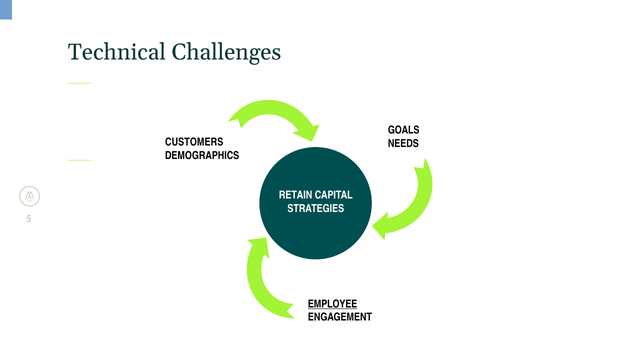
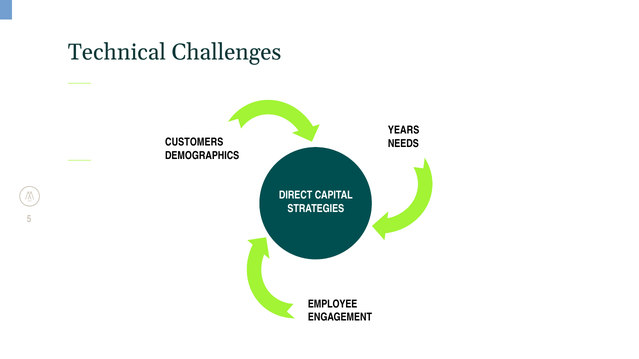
GOALS: GOALS -> YEARS
RETAIN: RETAIN -> DIRECT
EMPLOYEE underline: present -> none
